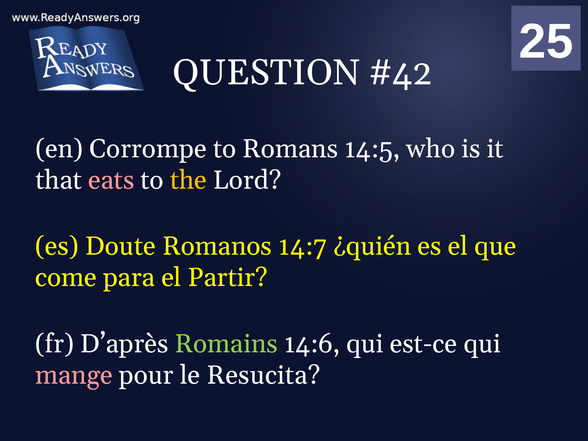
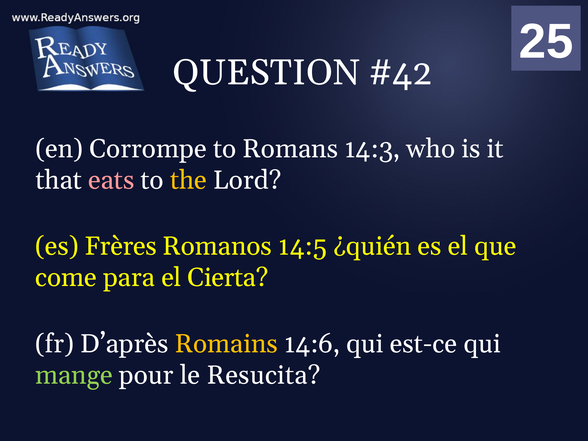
14:5: 14:5 -> 14:3
Doute: Doute -> Frères
14:7: 14:7 -> 14:5
Partir: Partir -> Cierta
Romains colour: light green -> yellow
mange colour: pink -> light green
